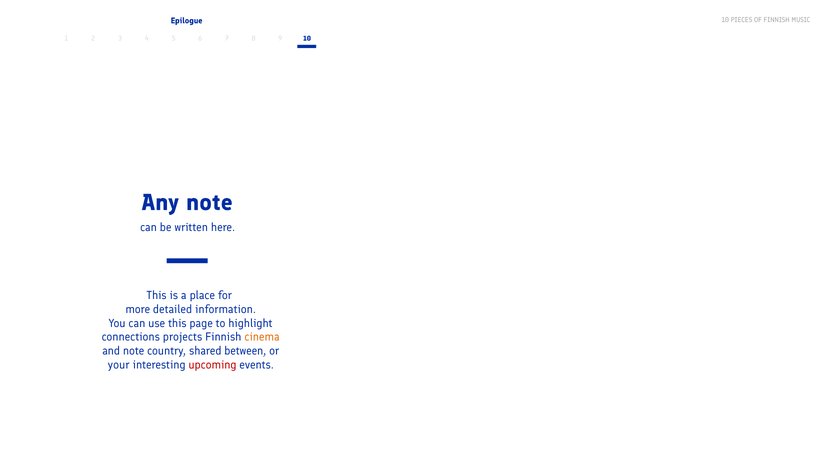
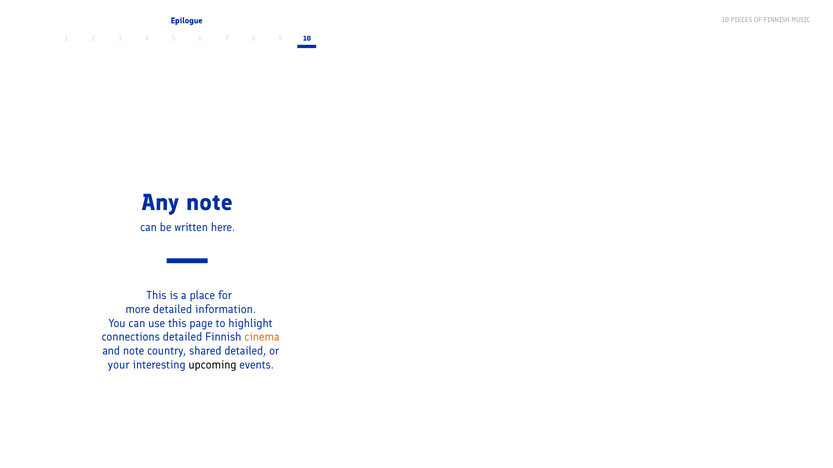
connections projects: projects -> detailed
shared between: between -> detailed
upcoming colour: red -> black
